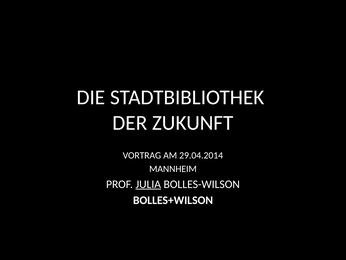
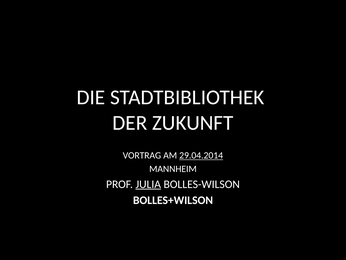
29.04.2014 underline: none -> present
